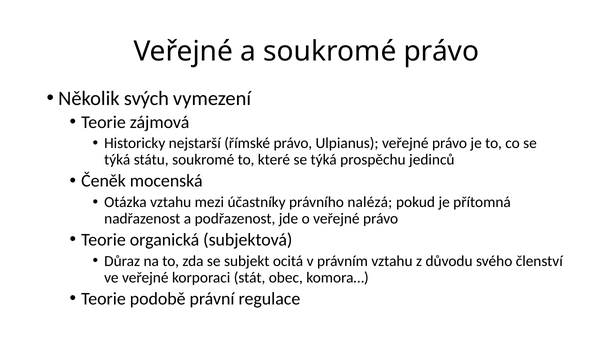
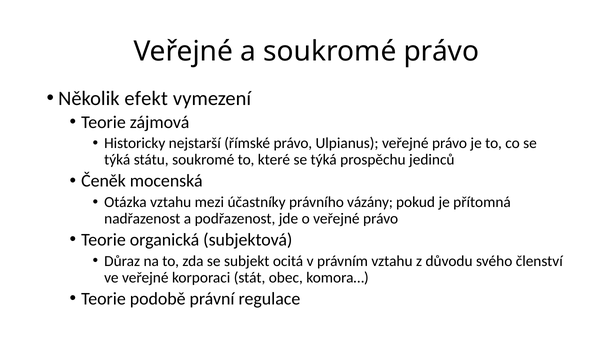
svých: svých -> efekt
nalézá: nalézá -> vázány
